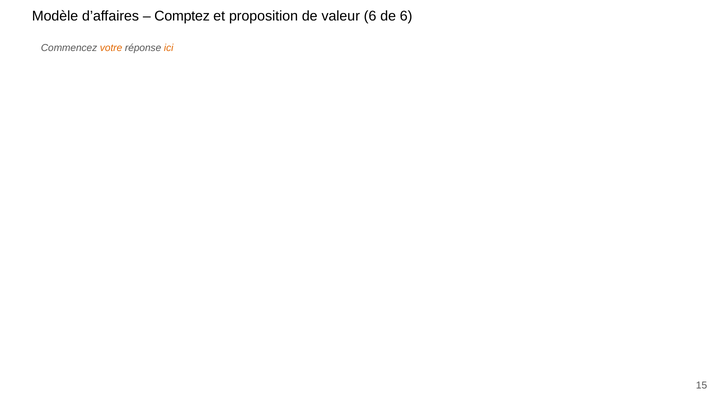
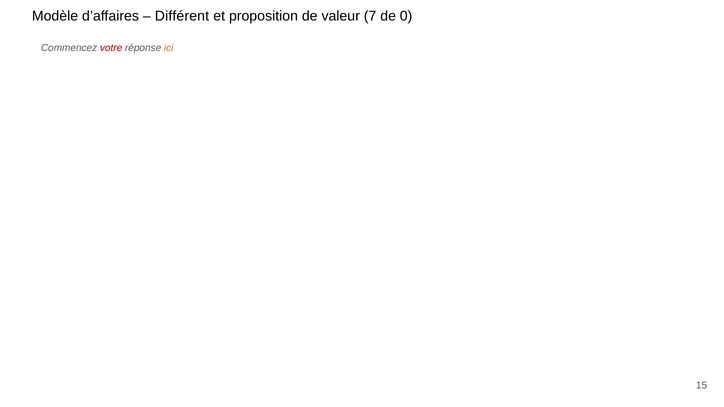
Comptez: Comptez -> Différent
valeur 6: 6 -> 7
de 6: 6 -> 0
votre colour: orange -> red
